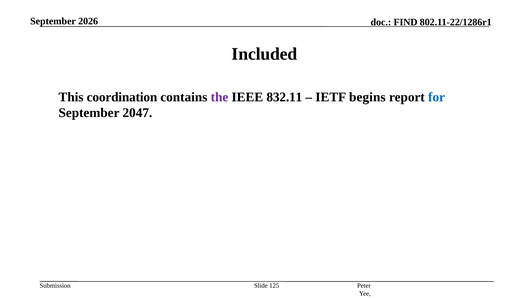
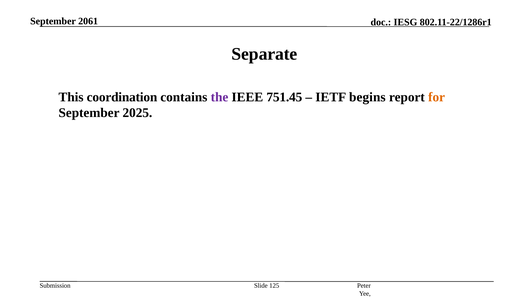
2026: 2026 -> 2061
FIND: FIND -> IESG
Included: Included -> Separate
832.11: 832.11 -> 751.45
for colour: blue -> orange
2047: 2047 -> 2025
